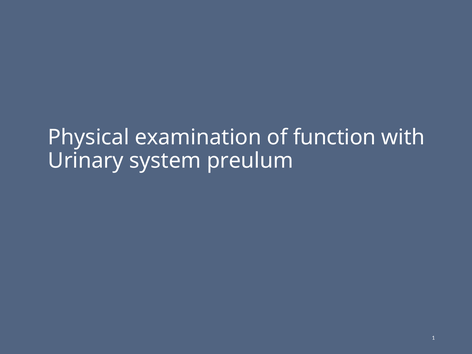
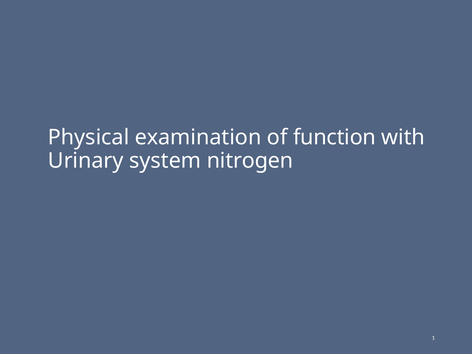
preulum: preulum -> nitrogen
